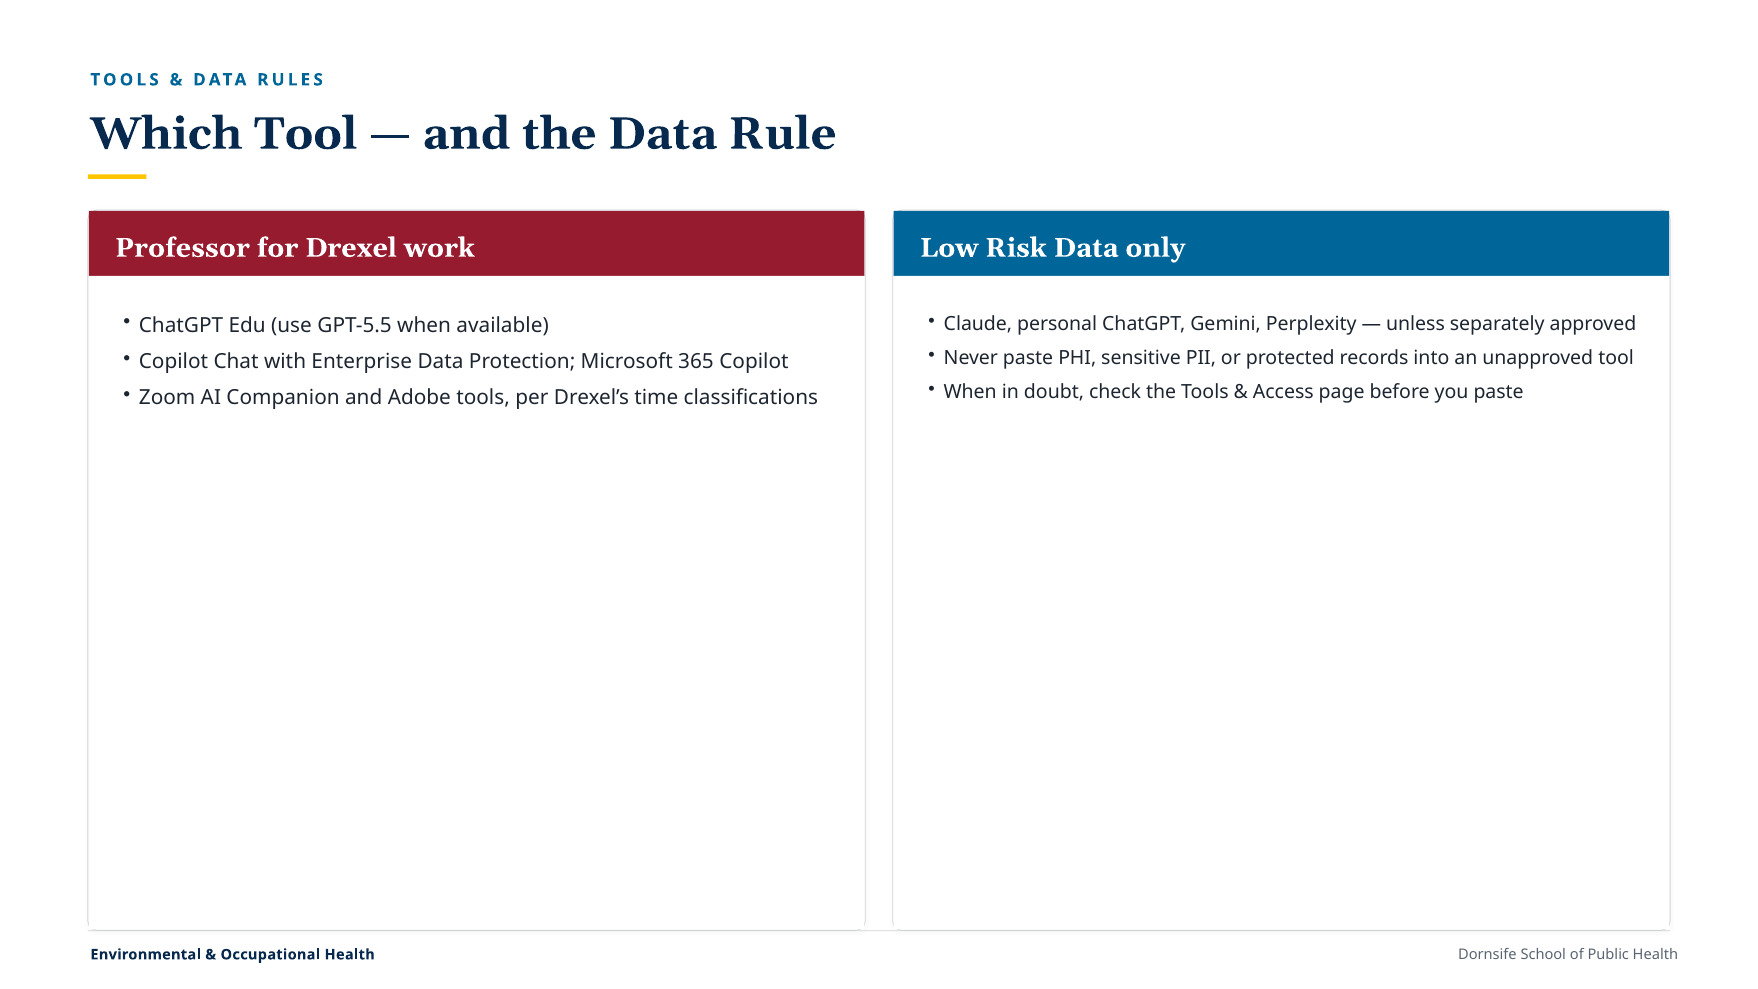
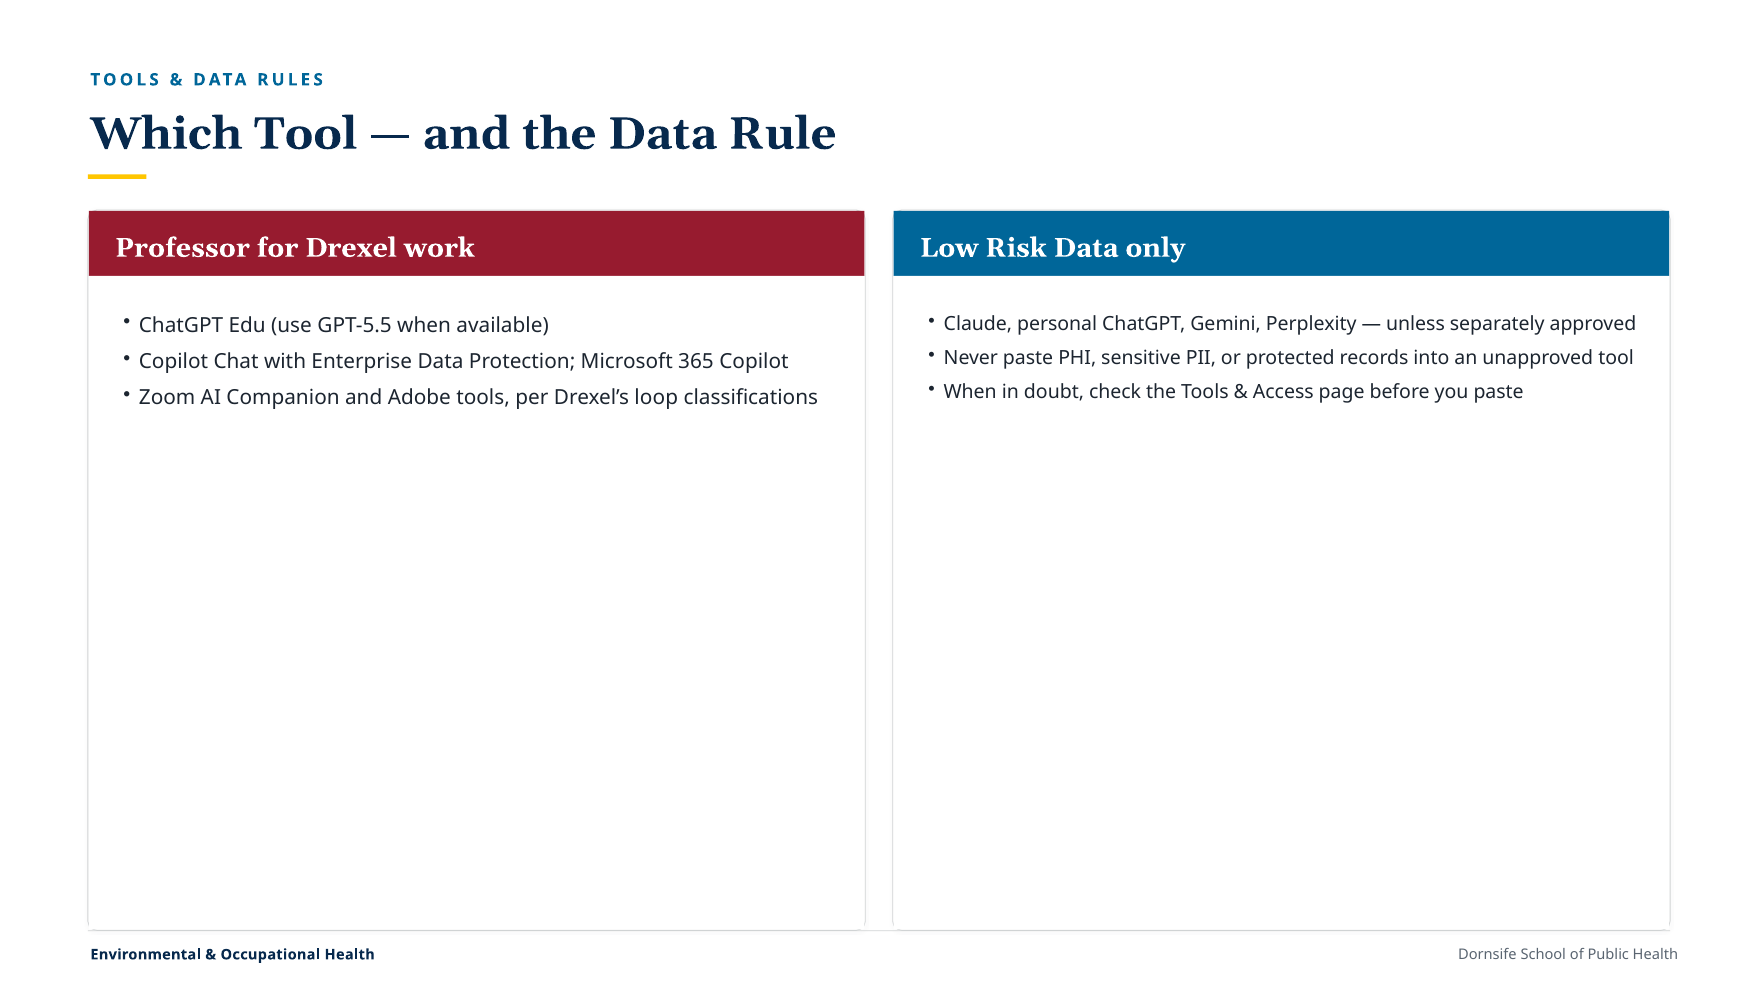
time: time -> loop
